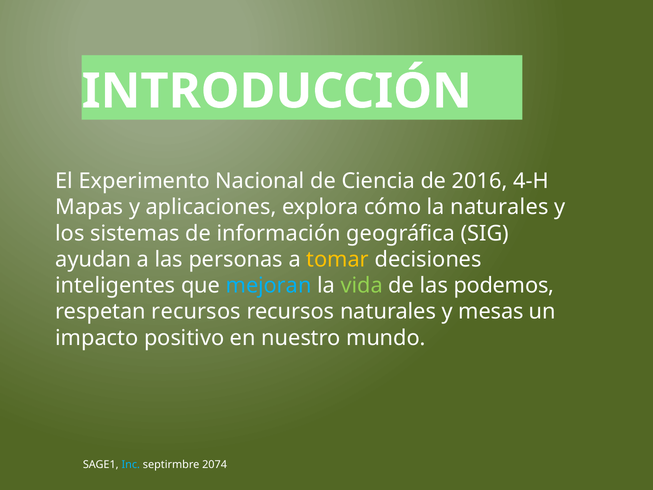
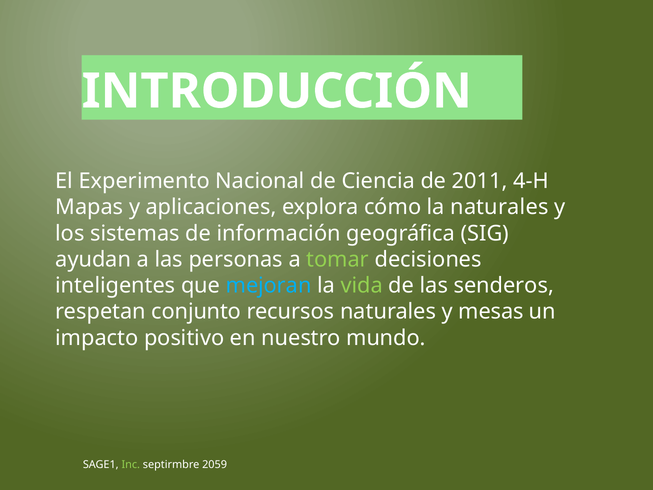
2016: 2016 -> 2011
tomar colour: yellow -> light green
podemos: podemos -> senderos
respetan recursos: recursos -> conjunto
Inc colour: light blue -> light green
2074: 2074 -> 2059
